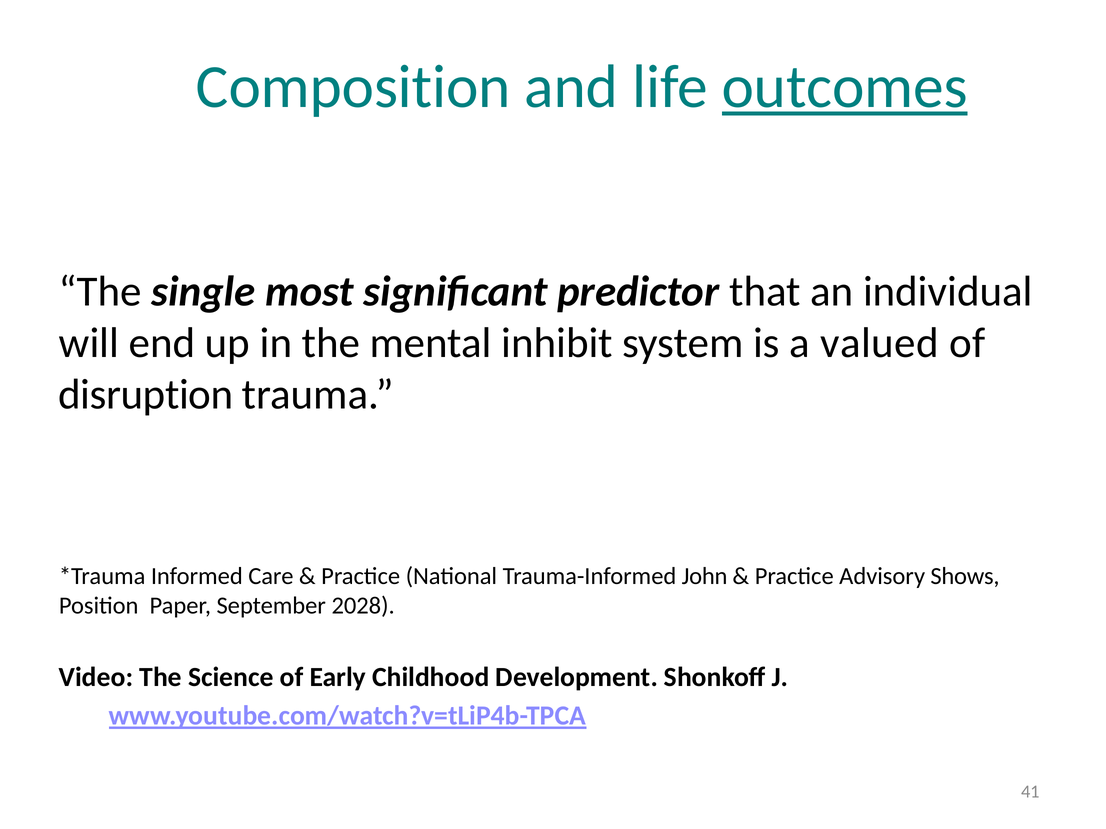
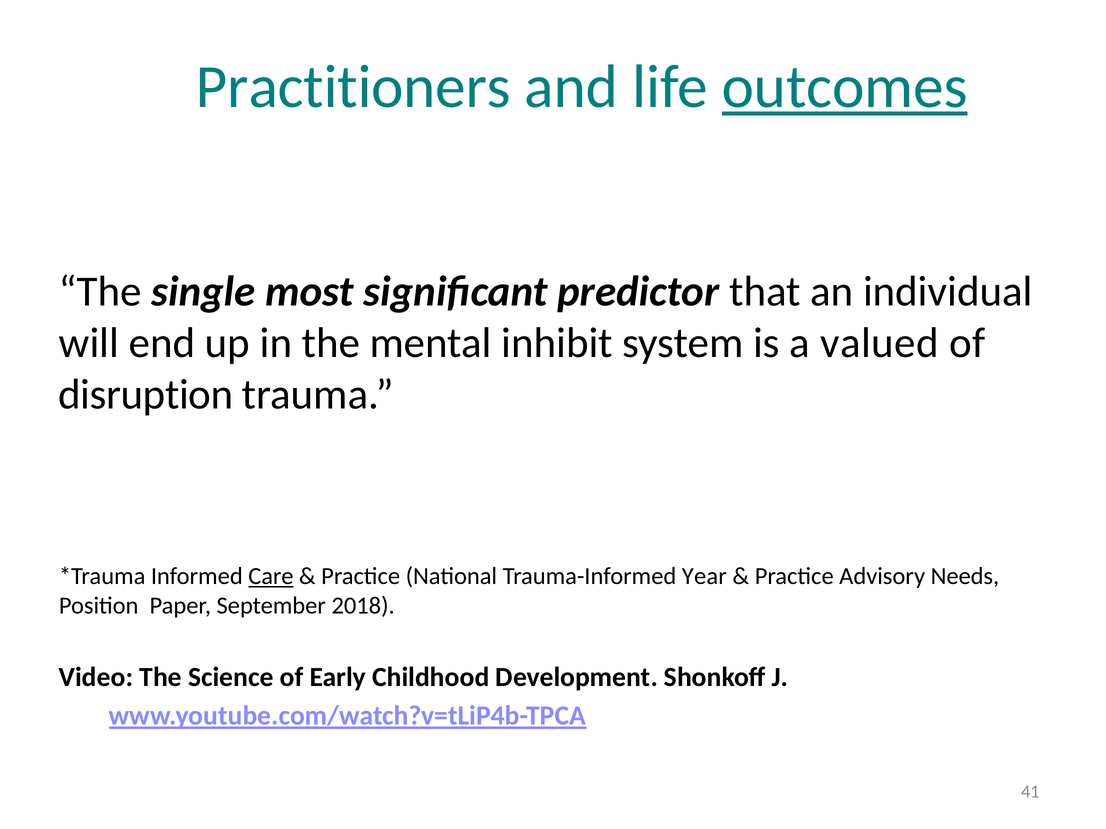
Composition: Composition -> Practitioners
Care underline: none -> present
John: John -> Year
Shows: Shows -> Needs
2028: 2028 -> 2018
